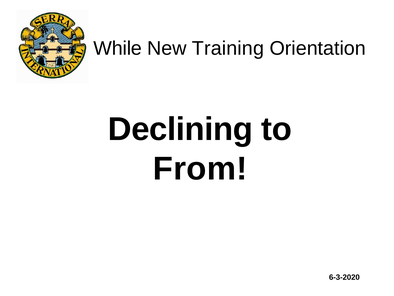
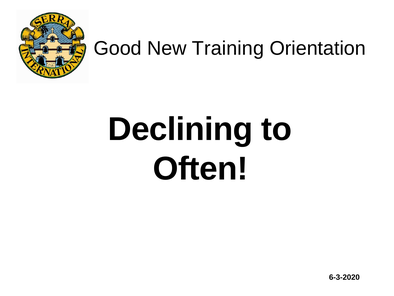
While: While -> Good
From: From -> Often
